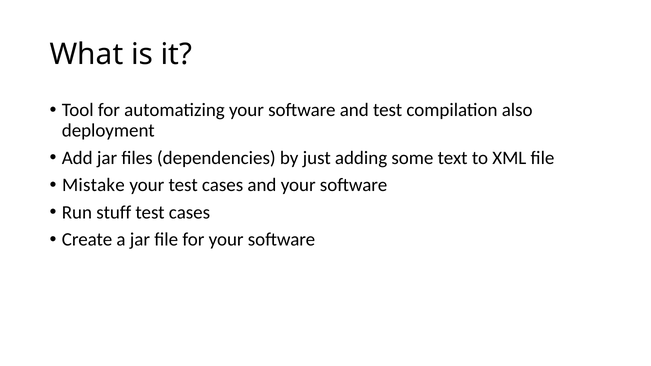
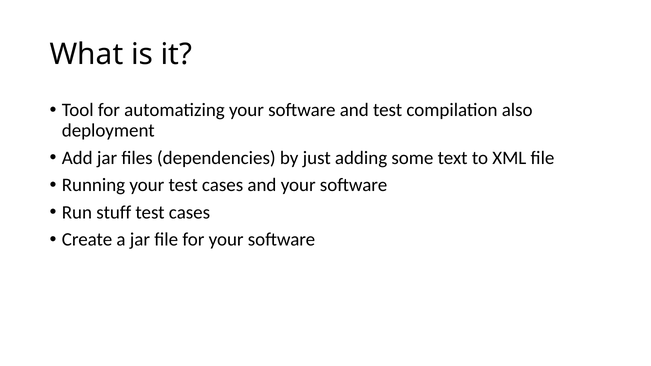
Mistake: Mistake -> Running
